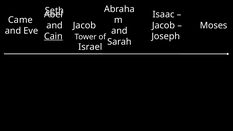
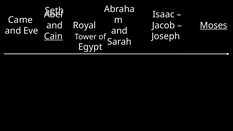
Jacob at (84, 25): Jacob -> Royal
Moses underline: none -> present
Israel: Israel -> Egypt
